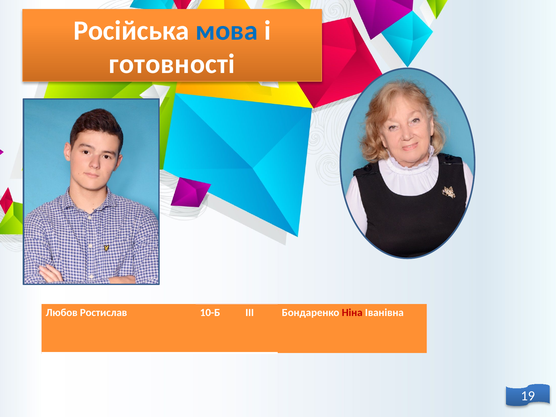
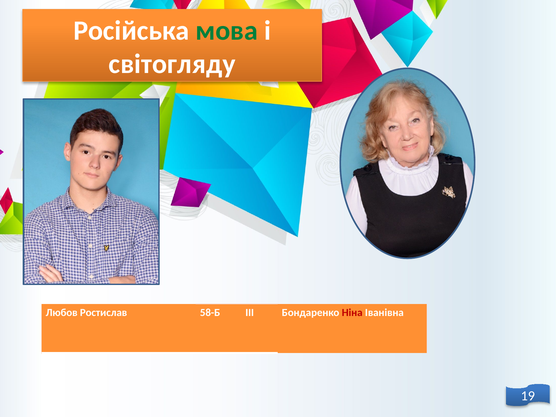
мова colour: blue -> green
готовності: готовності -> світогляду
10-Б: 10-Б -> 58-Б
